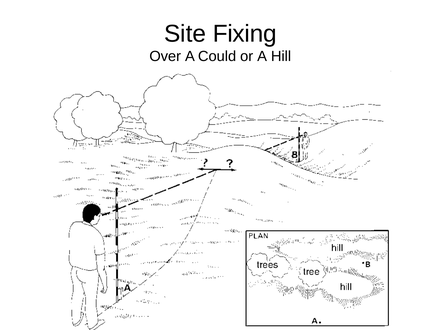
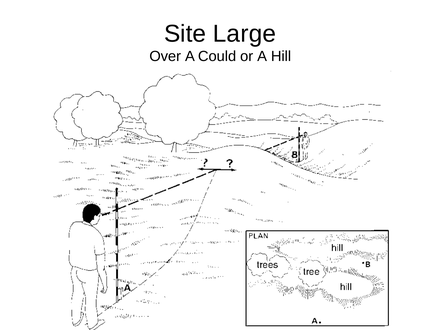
Fixing: Fixing -> Large
